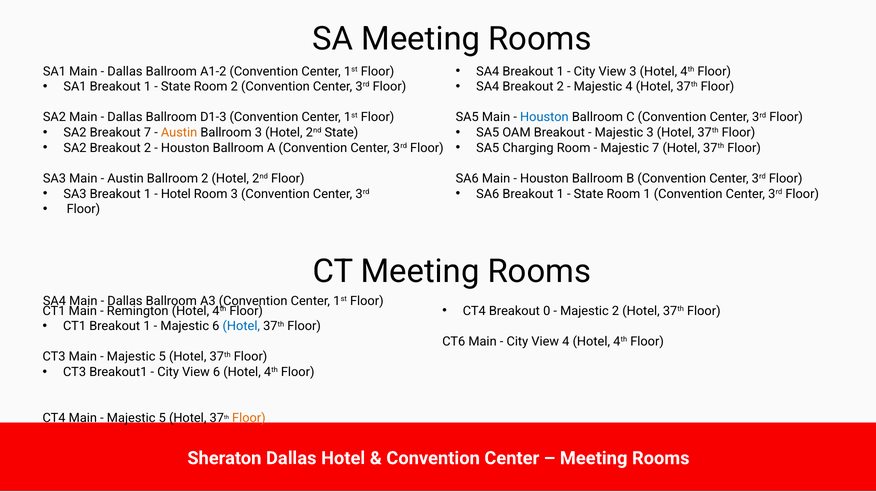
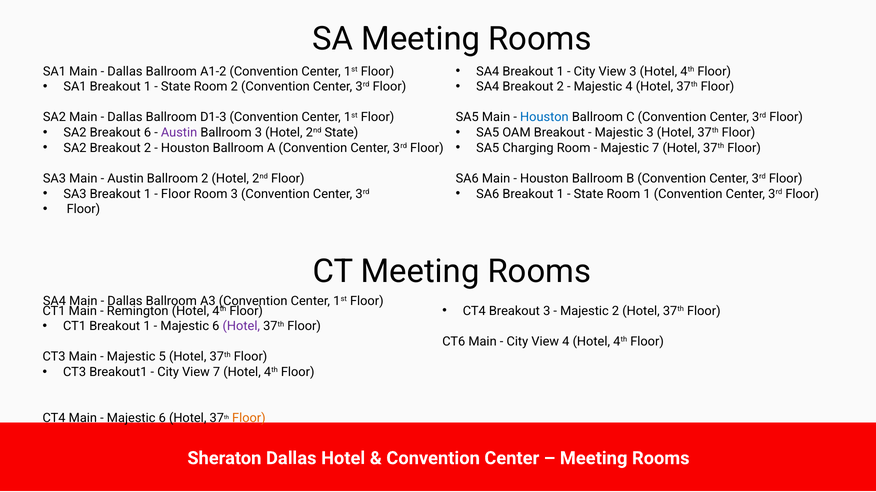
Breakout 7: 7 -> 6
Austin at (179, 133) colour: orange -> purple
Hotel at (176, 194): Hotel -> Floor
Breakout 0: 0 -> 3
Hotel at (241, 327) colour: blue -> purple
View 6: 6 -> 7
5 at (162, 419): 5 -> 6
